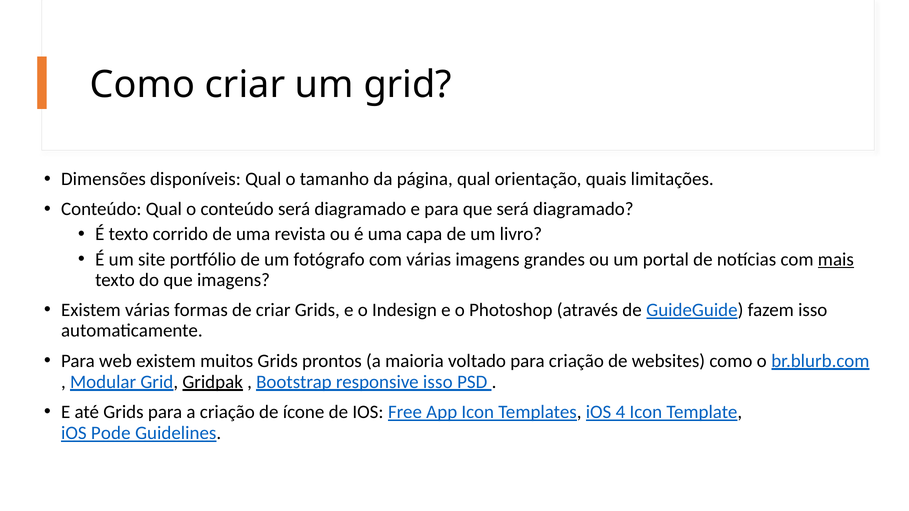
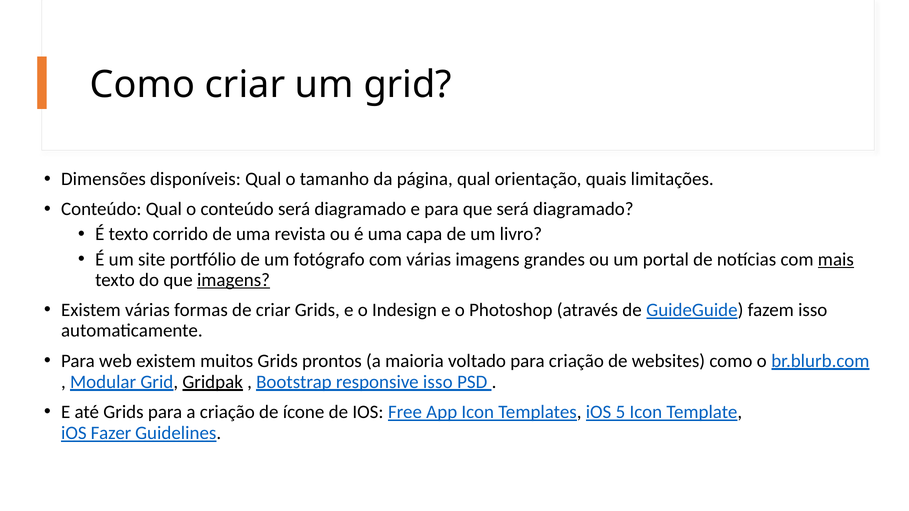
imagens at (233, 280) underline: none -> present
4: 4 -> 5
Pode: Pode -> Fazer
